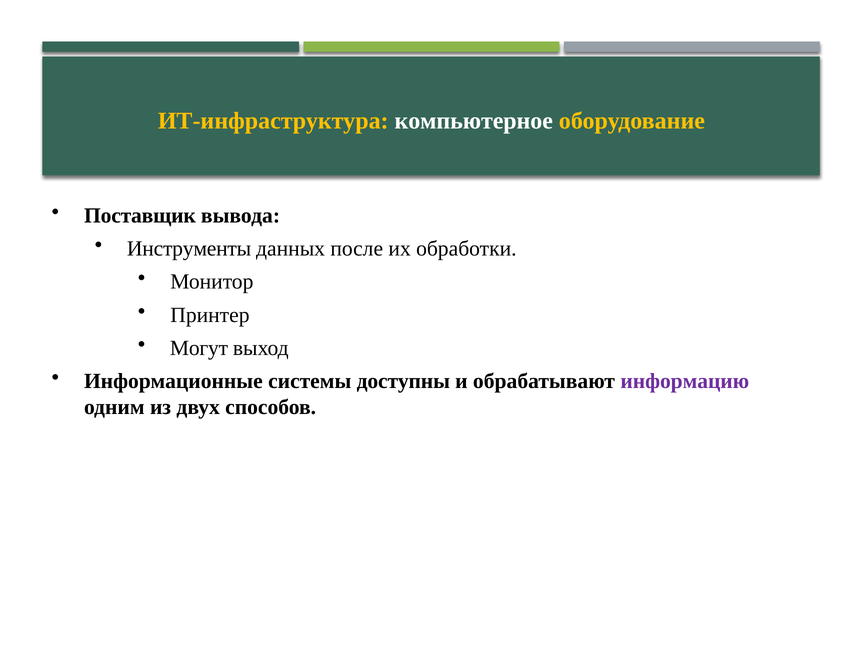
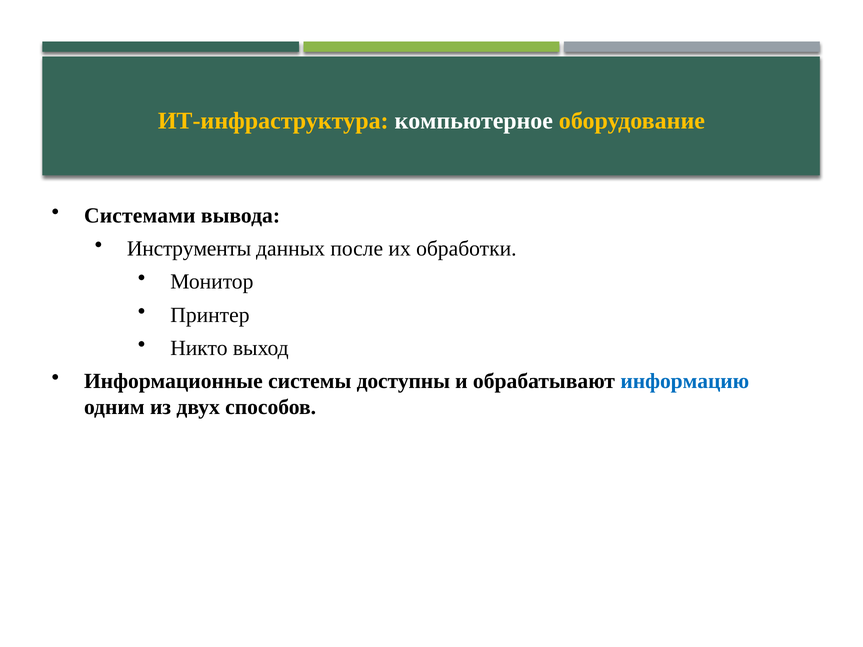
Поставщик: Поставщик -> Системами
Могут: Могут -> Никто
информацию colour: purple -> blue
